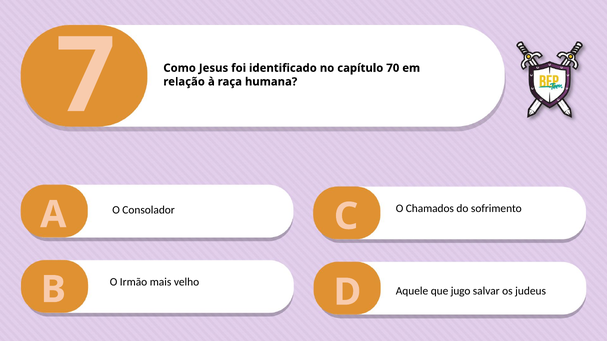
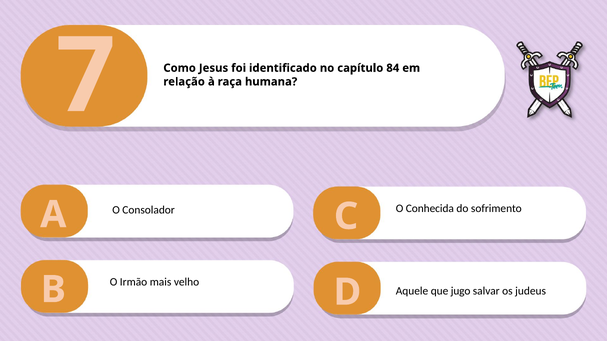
70: 70 -> 84
Chamados: Chamados -> Conhecida
